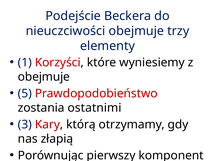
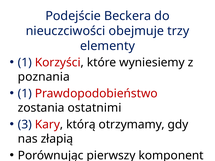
obejmuje at (44, 77): obejmuje -> poznania
5 at (25, 94): 5 -> 1
